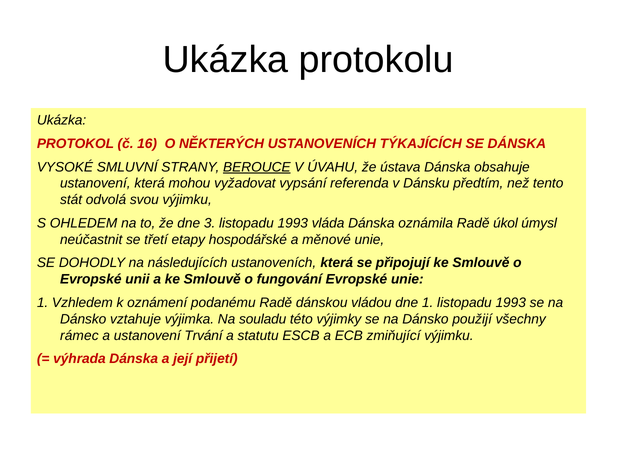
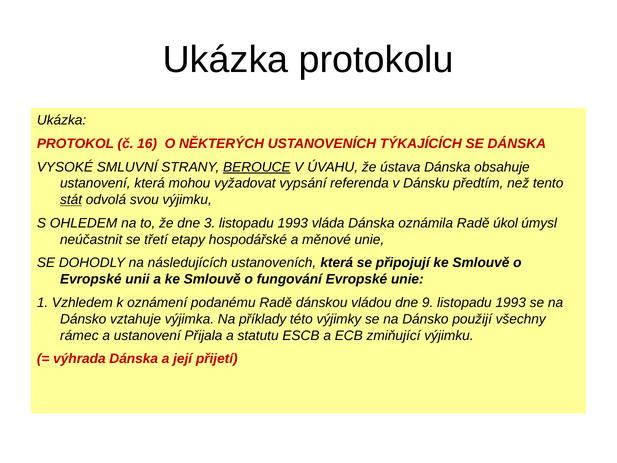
stát underline: none -> present
dne 1: 1 -> 9
souladu: souladu -> příklady
Trvání: Trvání -> Přijala
